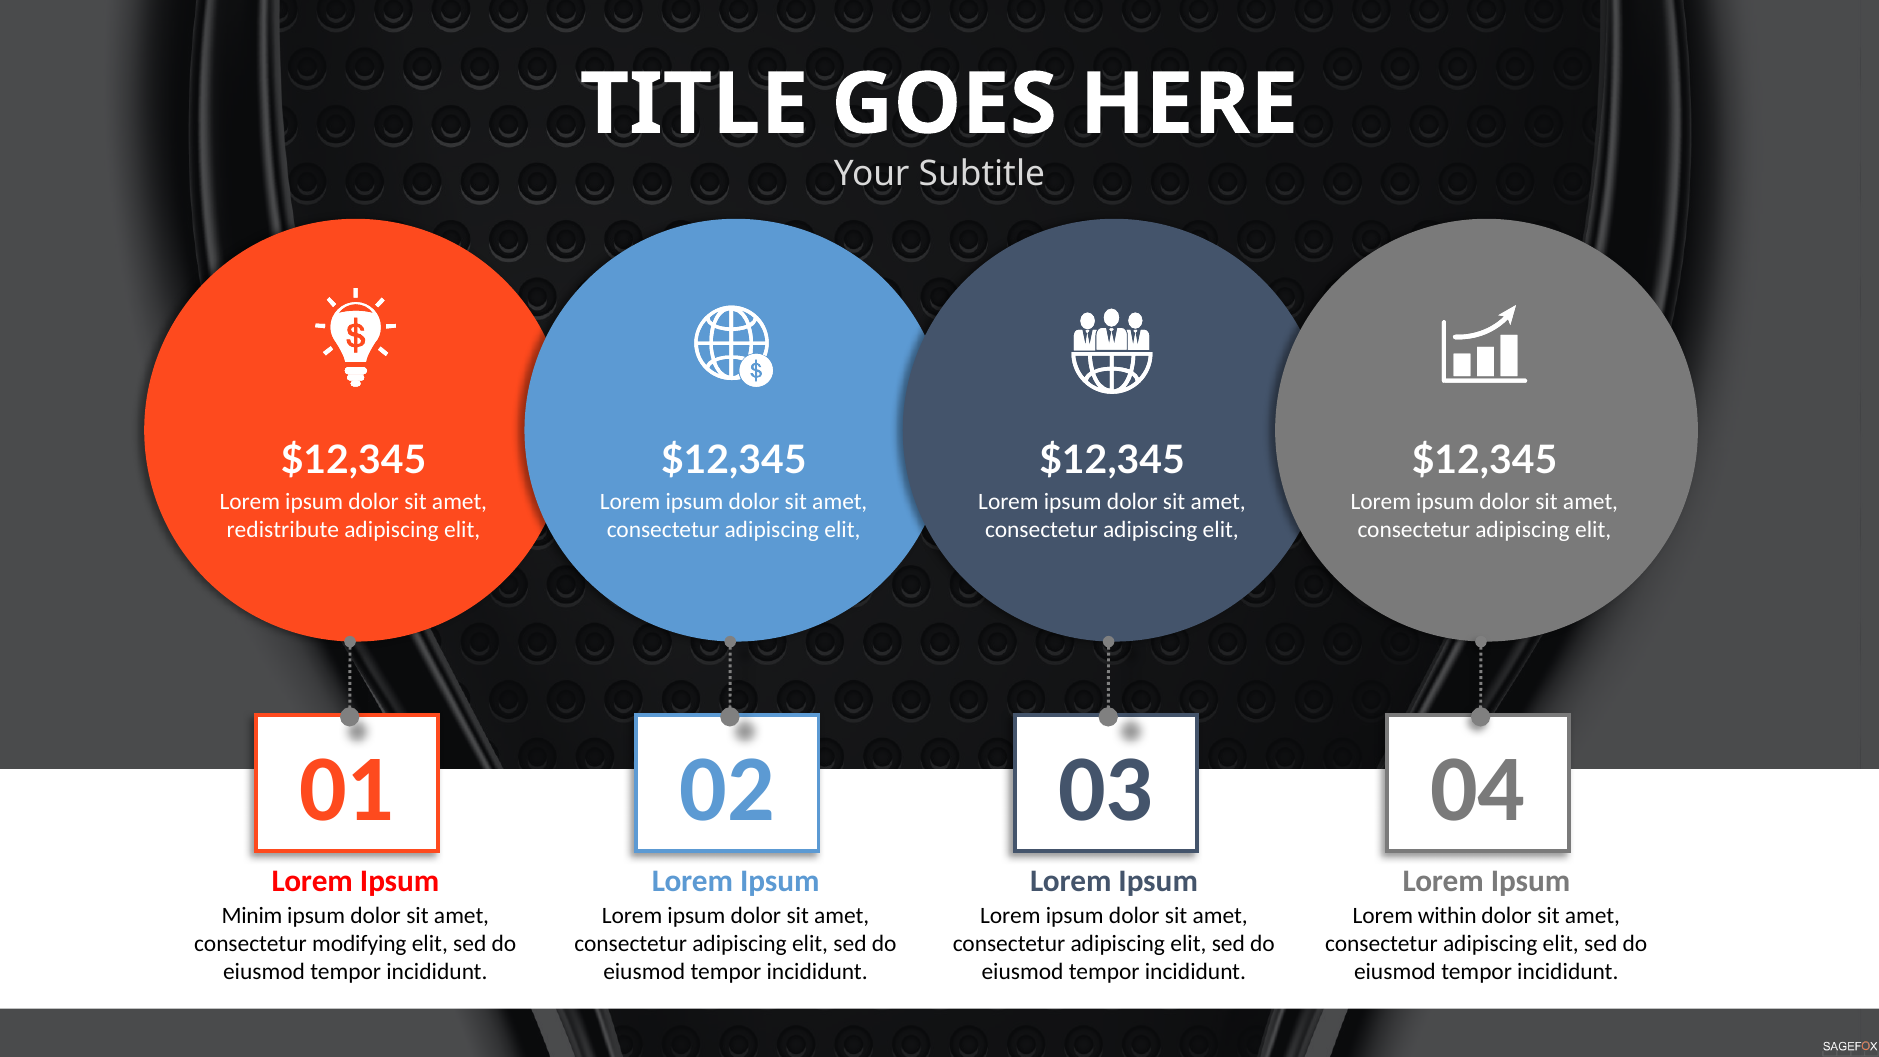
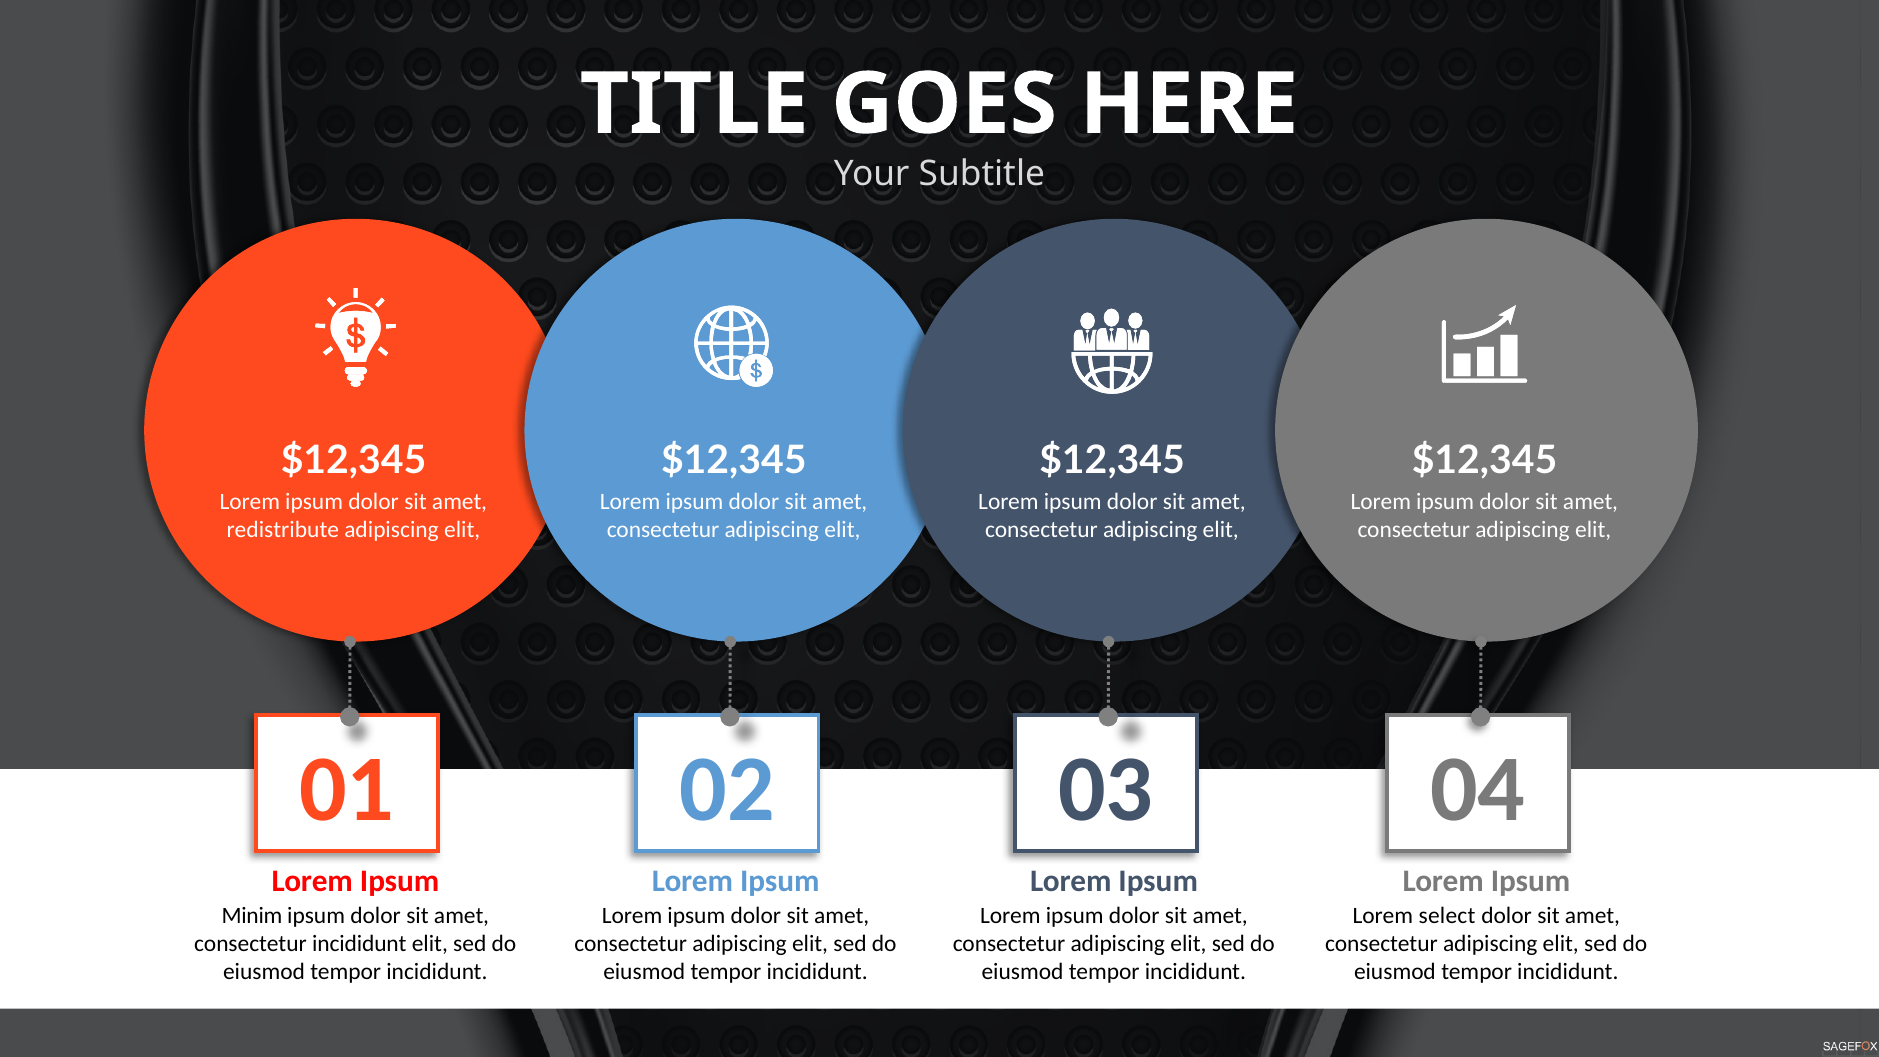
within: within -> select
consectetur modifying: modifying -> incididunt
